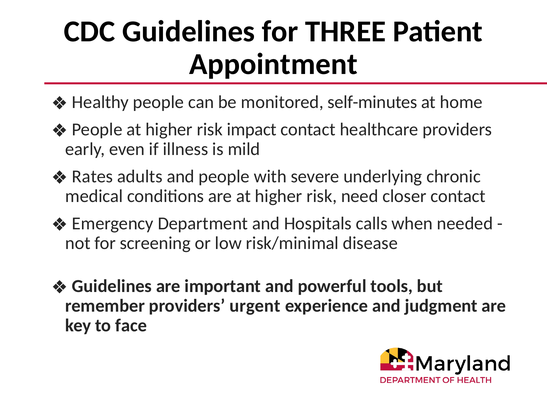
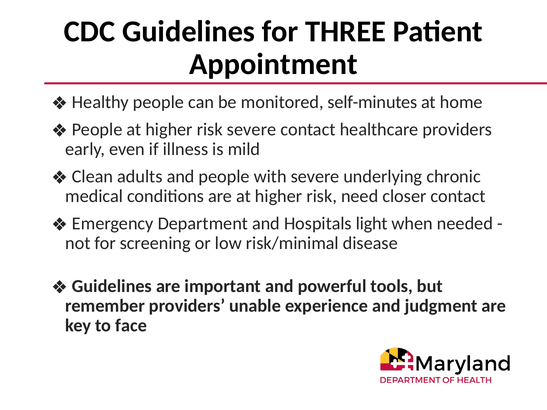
risk impact: impact -> severe
Rates: Rates -> Clean
calls: calls -> light
urgent: urgent -> unable
